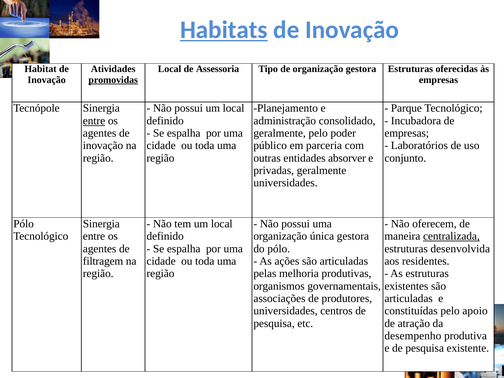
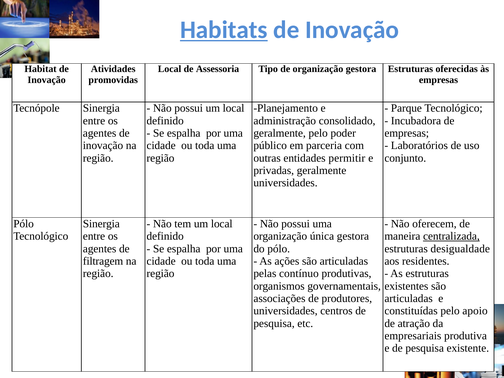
promovidas underline: present -> none
entre at (94, 121) underline: present -> none
absorver: absorver -> permitir
desenvolvida: desenvolvida -> desigualdade
melhoria: melhoria -> contínuo
desempenho: desempenho -> empresariais
